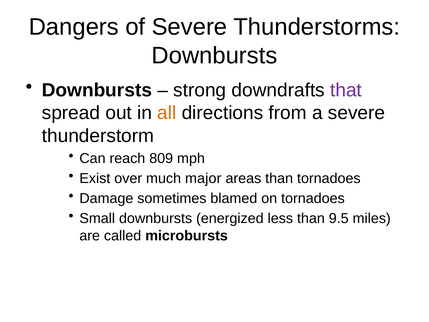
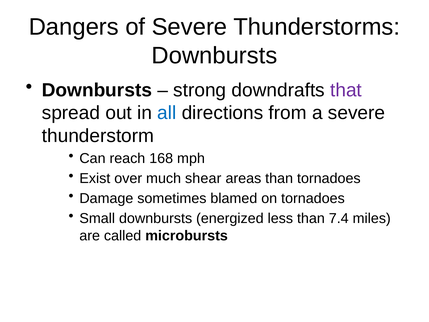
all colour: orange -> blue
809: 809 -> 168
major: major -> shear
9.5: 9.5 -> 7.4
